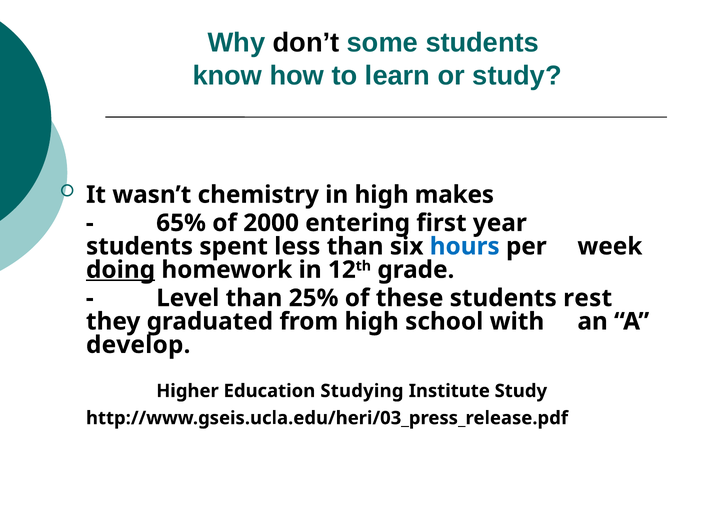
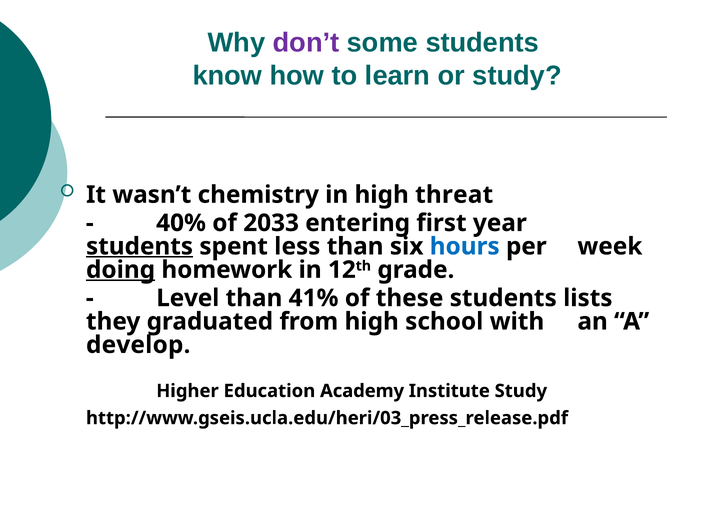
don’t colour: black -> purple
makes: makes -> threat
65%: 65% -> 40%
2000: 2000 -> 2033
students at (140, 246) underline: none -> present
25%: 25% -> 41%
rest: rest -> lists
Studying: Studying -> Academy
